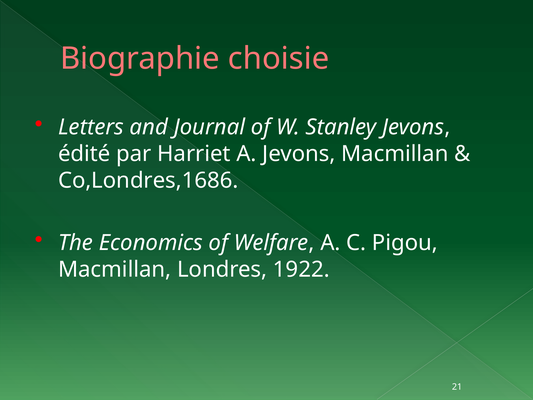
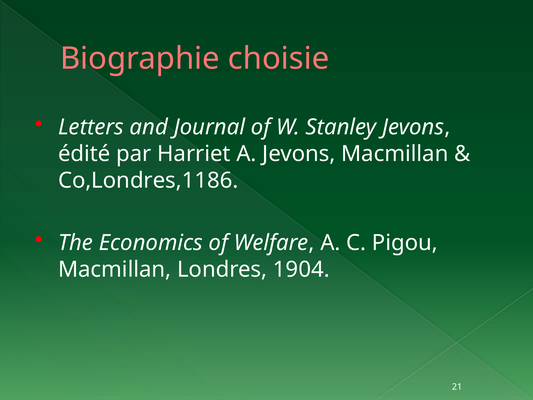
Co,Londres,1686: Co,Londres,1686 -> Co,Londres,1186
1922: 1922 -> 1904
